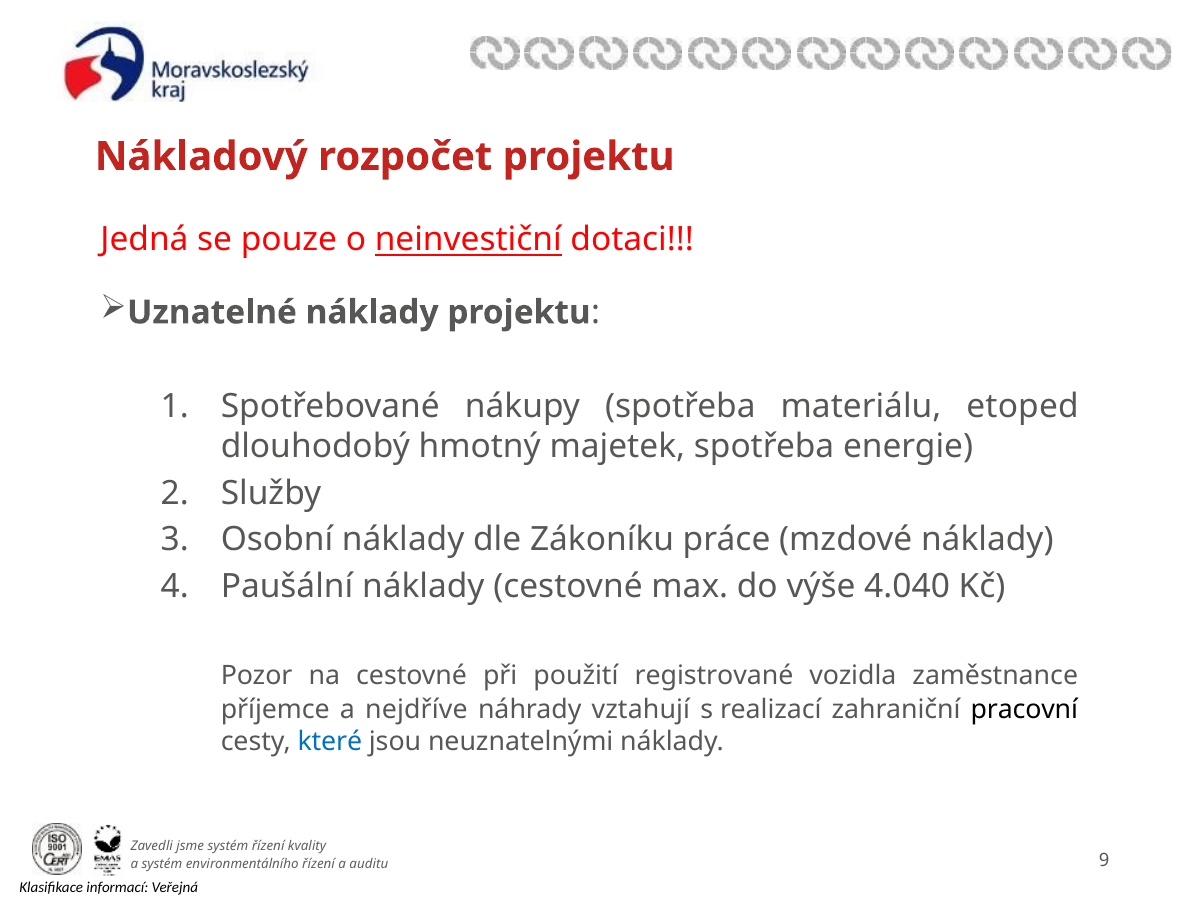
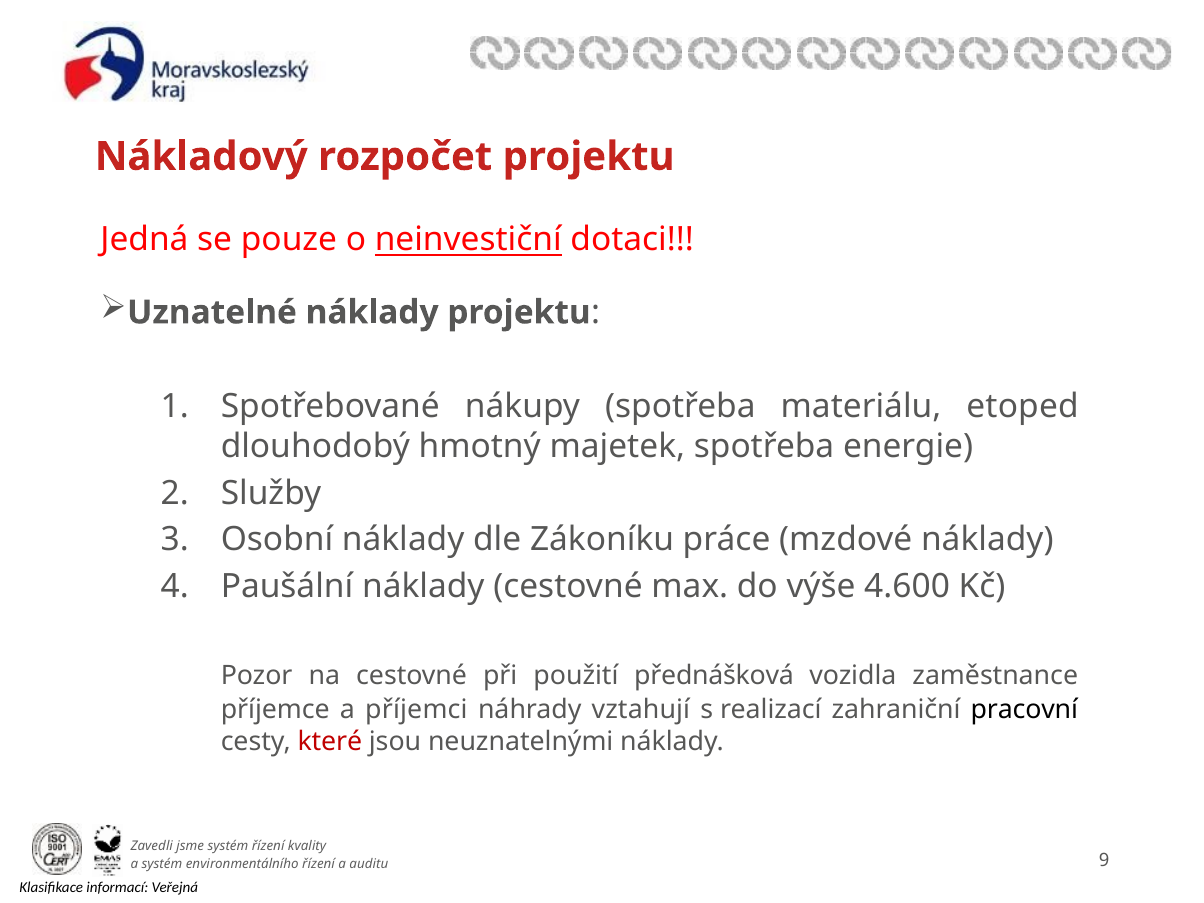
4.040: 4.040 -> 4.600
registrované: registrované -> přednášková
nejdříve: nejdříve -> příjemci
které colour: blue -> red
